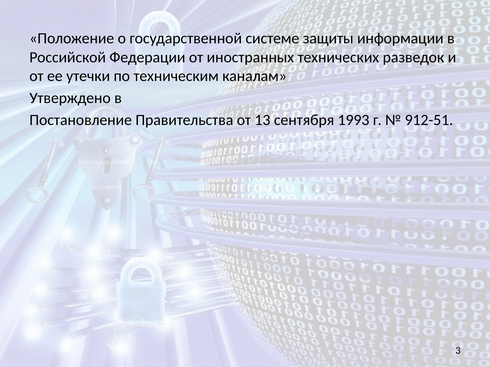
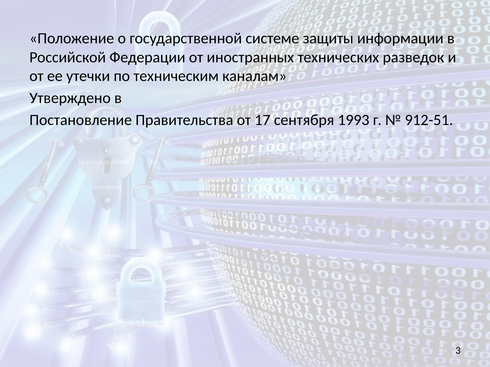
13: 13 -> 17
